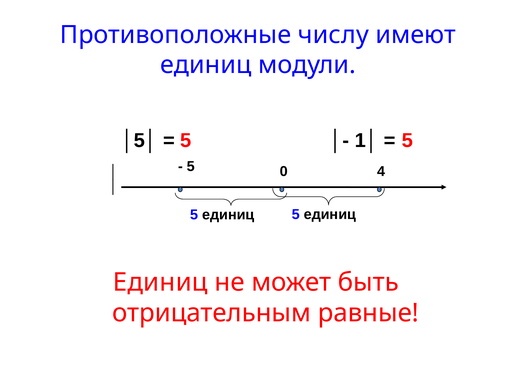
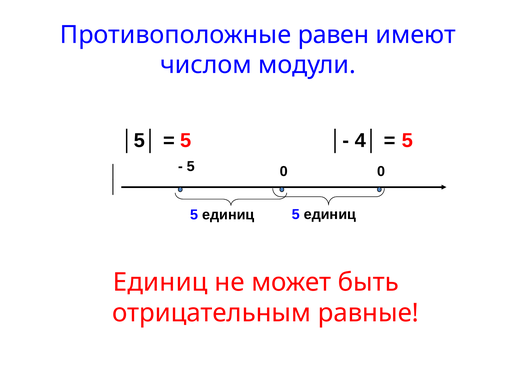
числу: числу -> равен
единиц at (206, 65): единиц -> числом
1│: 1│ -> 4│
5 4: 4 -> 0
